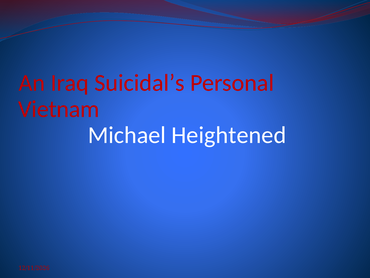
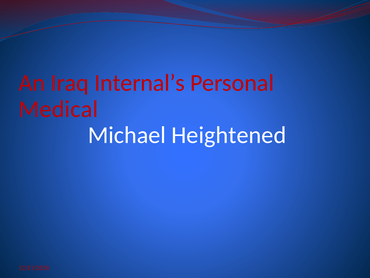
Suicidal’s: Suicidal’s -> Internal’s
Vietnam: Vietnam -> Medical
